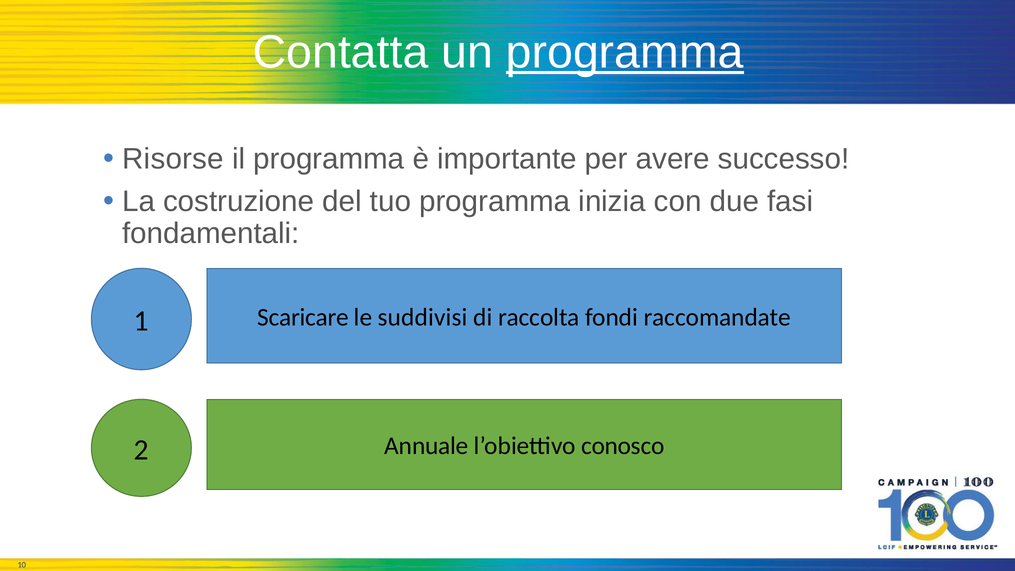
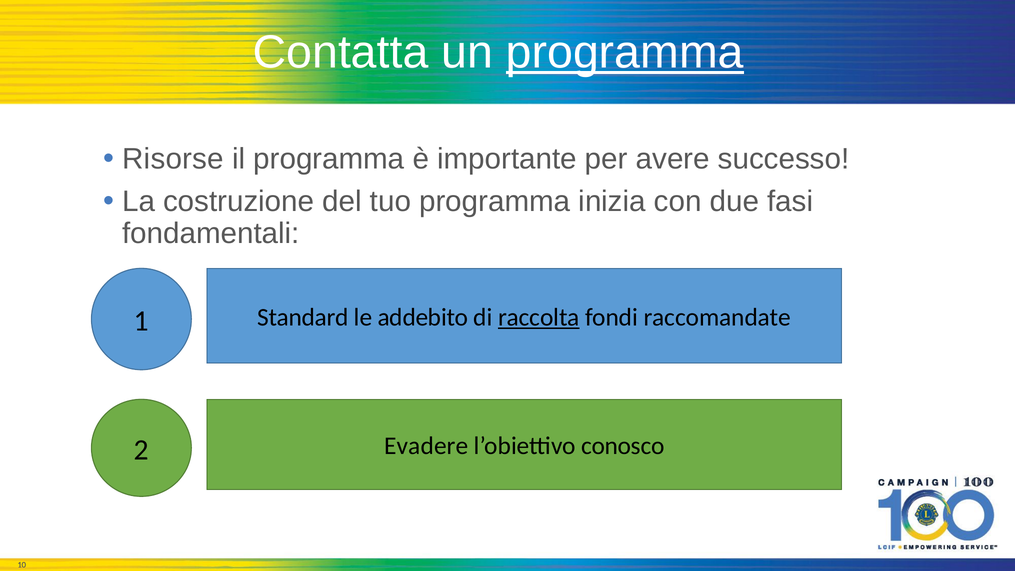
Scaricare: Scaricare -> Standard
suddivisi: suddivisi -> addebito
raccolta underline: none -> present
Annuale: Annuale -> Evadere
